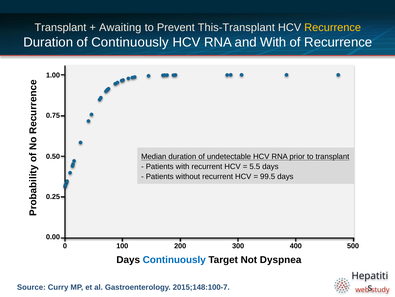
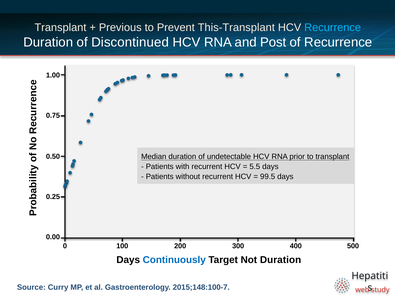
Awaiting: Awaiting -> Previous
Recurrence at (333, 27) colour: yellow -> light blue
of Continuously: Continuously -> Discontinued
and With: With -> Post
Not Dyspnea: Dyspnea -> Duration
